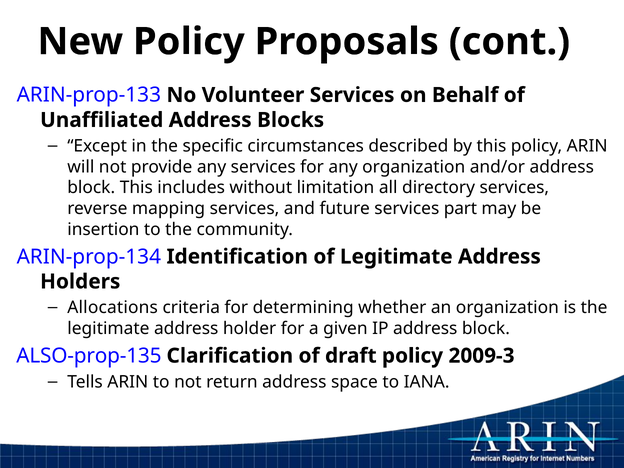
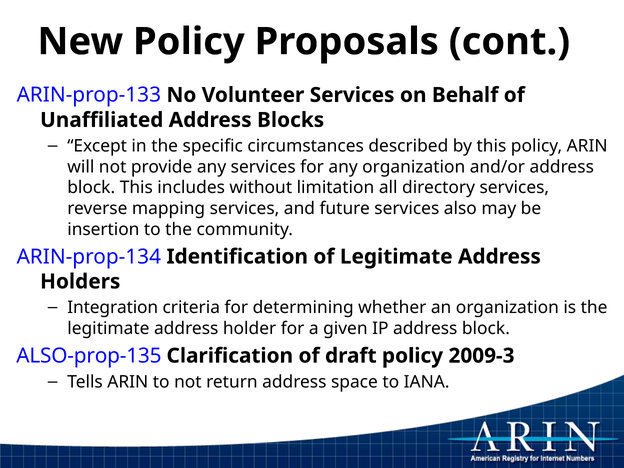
part: part -> also
Allocations: Allocations -> Integration
